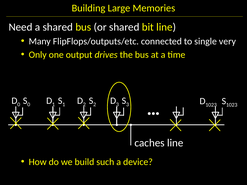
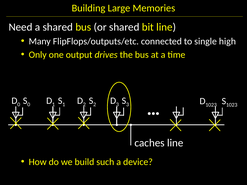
very: very -> high
